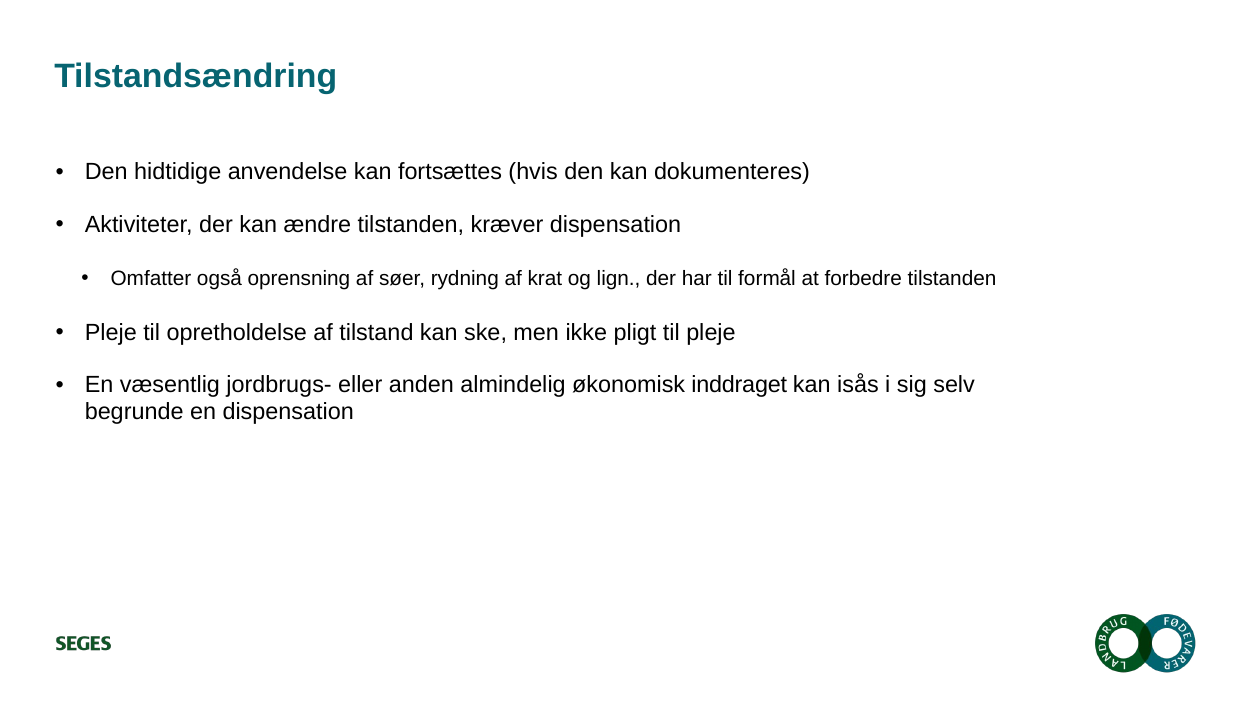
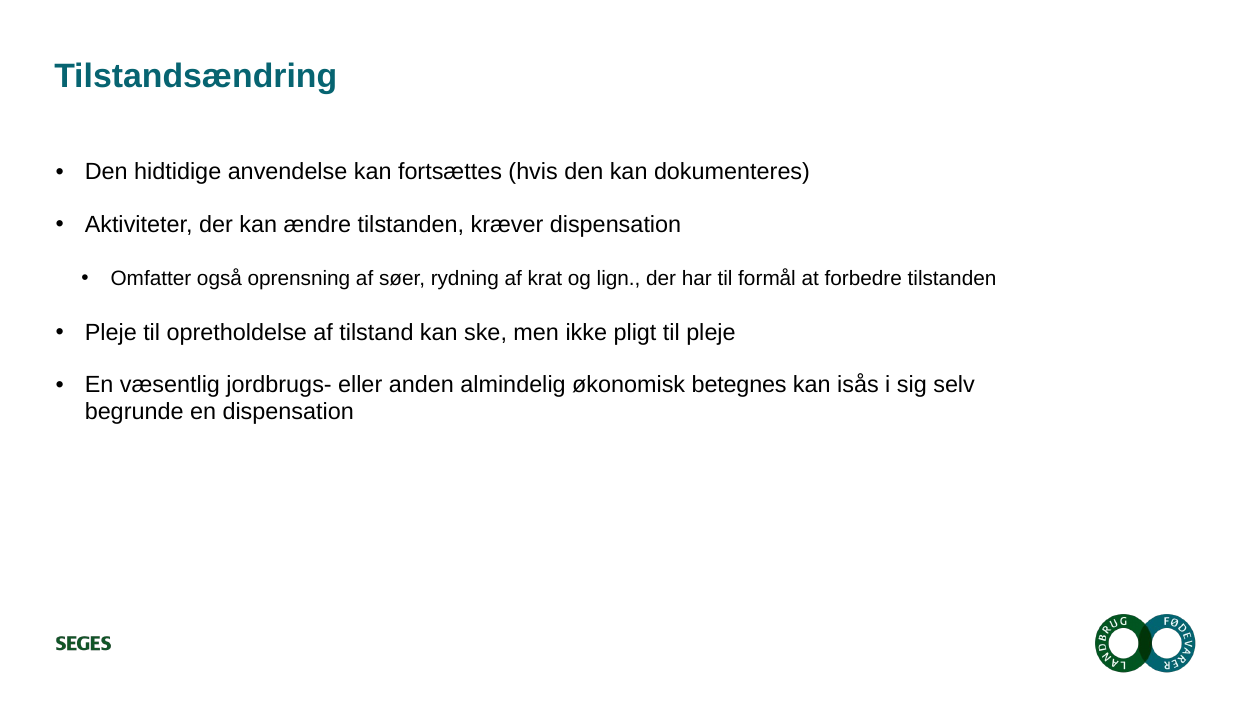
inddraget: inddraget -> betegnes
